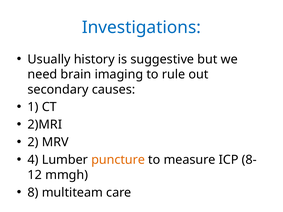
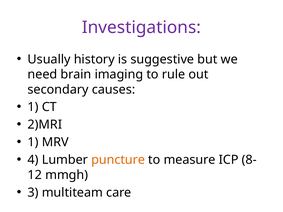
Investigations colour: blue -> purple
2 at (33, 142): 2 -> 1
8: 8 -> 3
